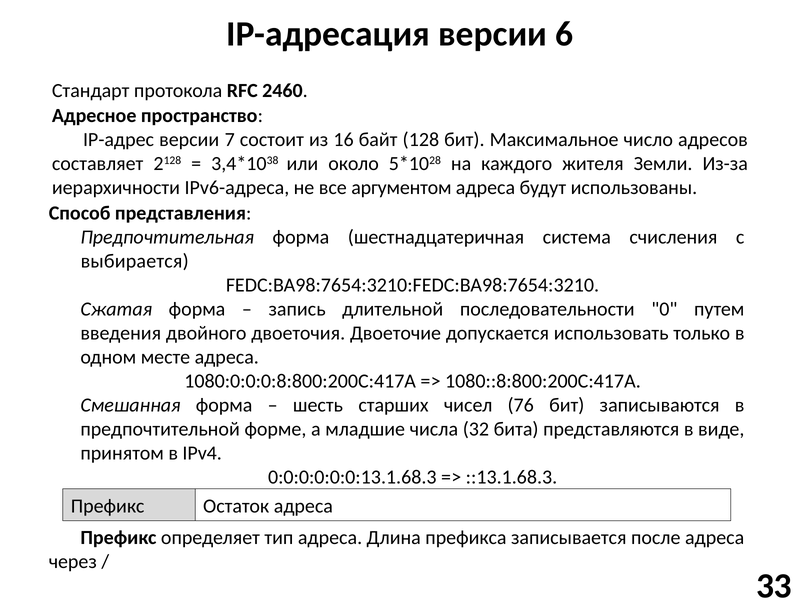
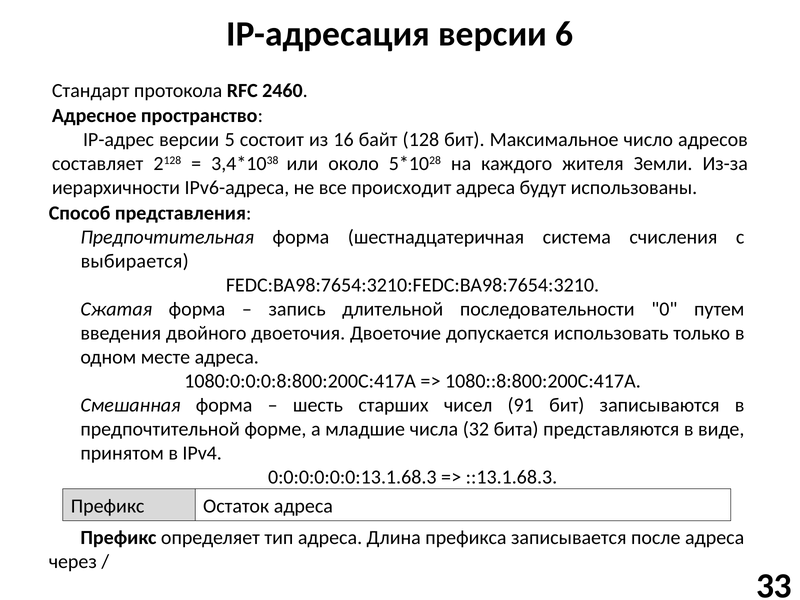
7: 7 -> 5
аргументом: аргументом -> происходит
76: 76 -> 91
